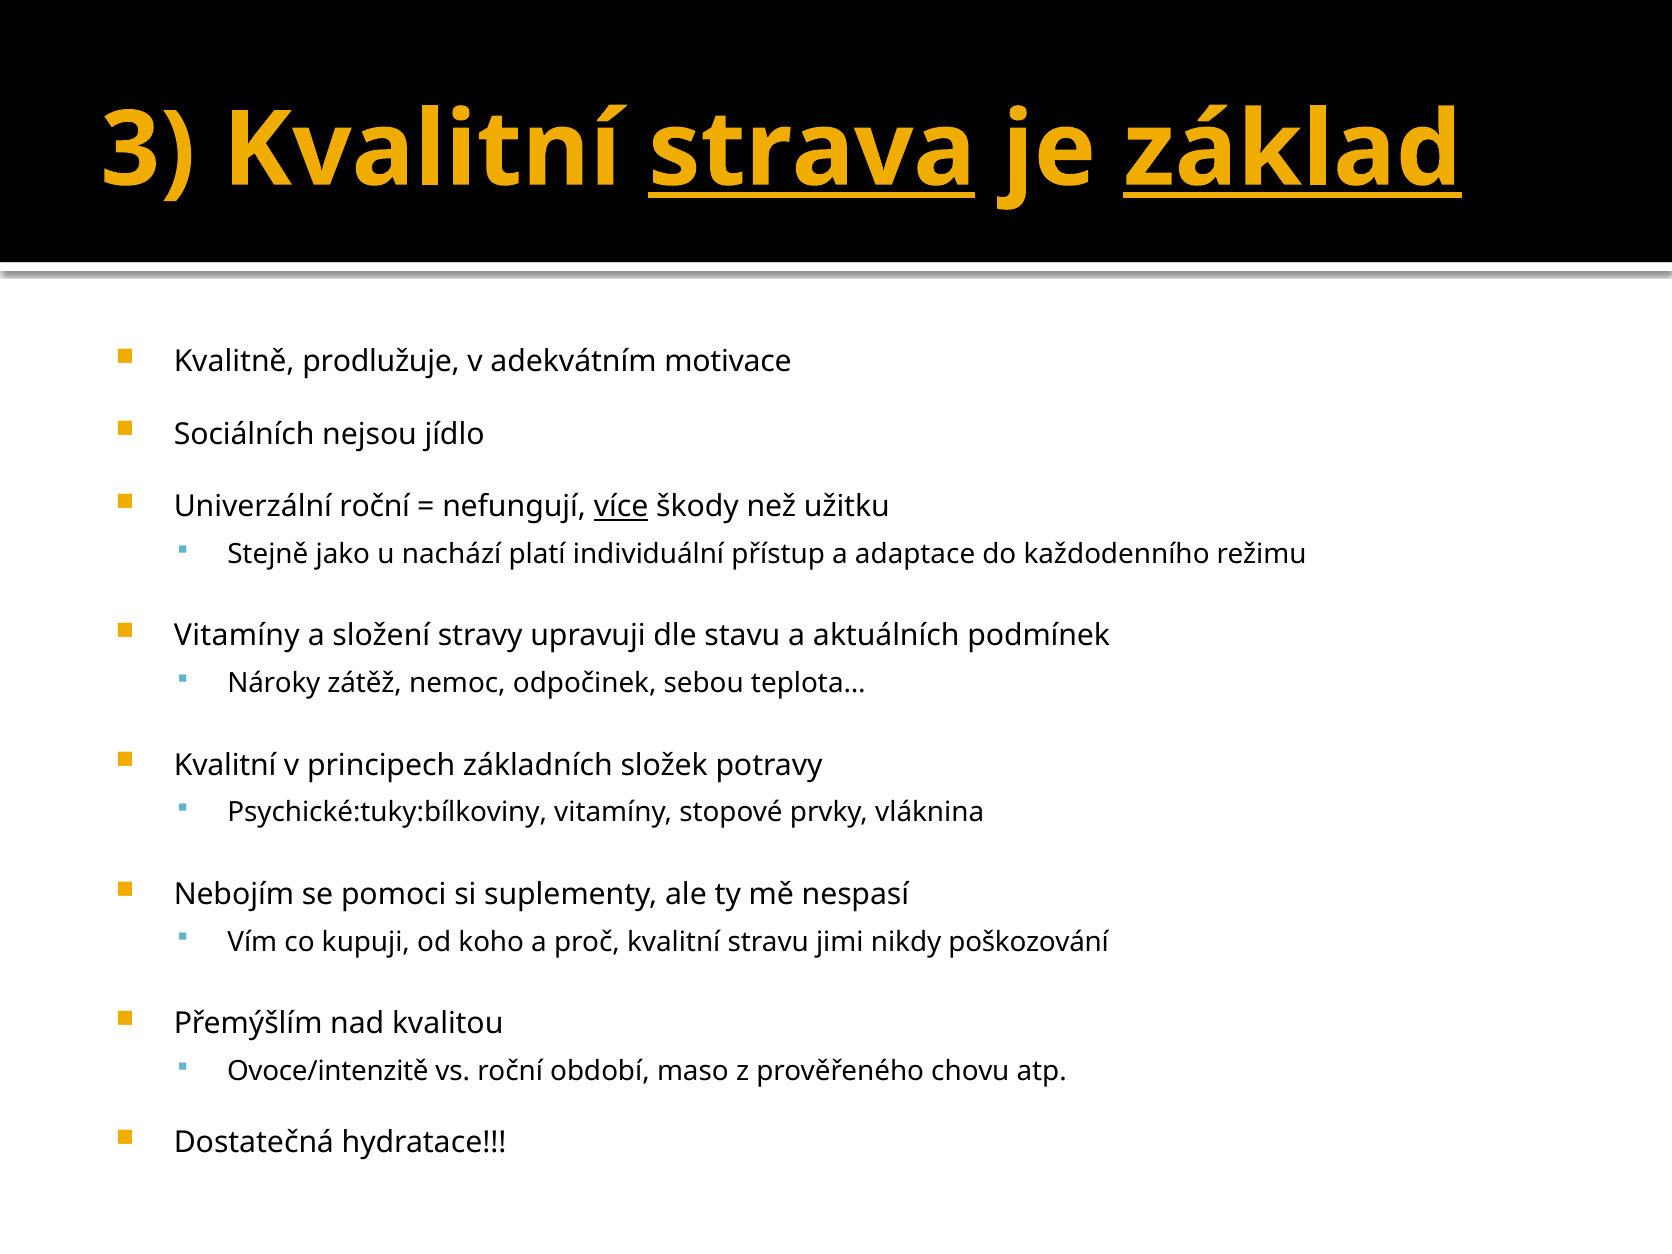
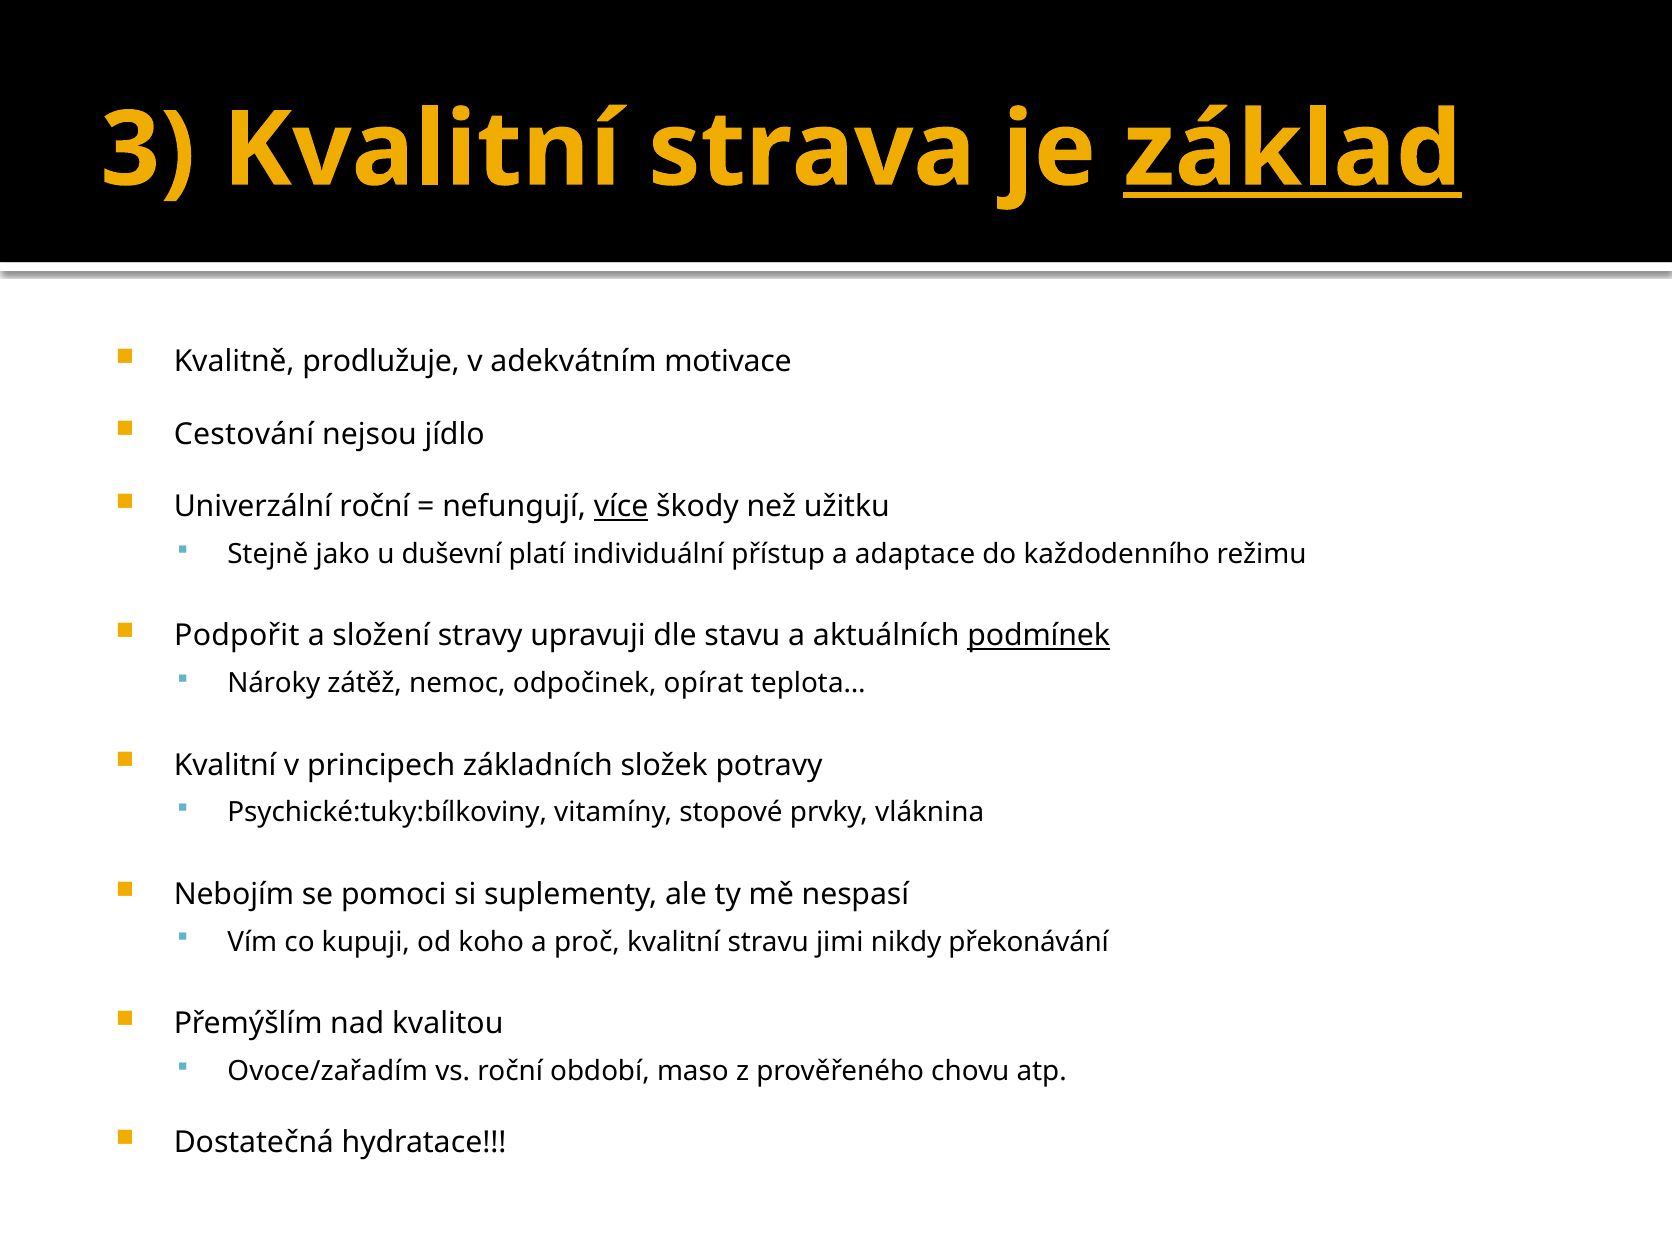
strava underline: present -> none
Sociálních: Sociálních -> Cestování
nachází: nachází -> duševní
Vitamíny at (237, 636): Vitamíny -> Podpořit
podmínek underline: none -> present
sebou: sebou -> opírat
poškozování: poškozování -> překonávání
Ovoce/intenzitě: Ovoce/intenzitě -> Ovoce/zařadím
